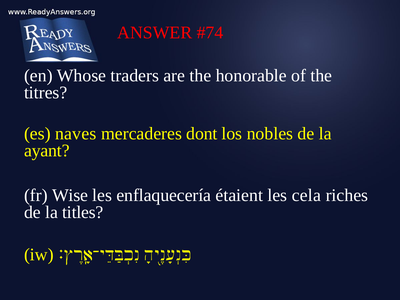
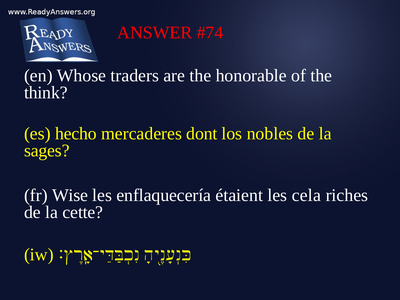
titres: titres -> think
naves: naves -> hecho
ayant: ayant -> sages
titles: titles -> cette
